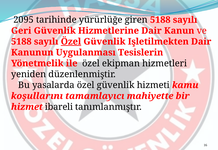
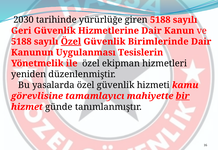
2095: 2095 -> 2030
Işletilmekten: Işletilmekten -> Birimlerinde
koşullarını: koşullarını -> görevlisine
bir underline: none -> present
ibareli: ibareli -> günde
